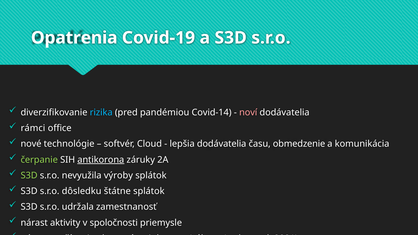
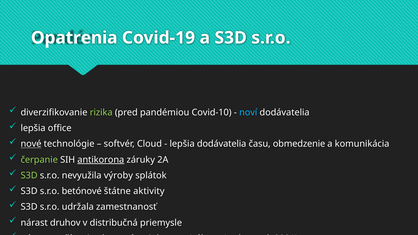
rizika colour: light blue -> light green
Covid-14: Covid-14 -> Covid-10
noví colour: pink -> light blue
rámci at (33, 128): rámci -> lepšia
nové underline: none -> present
dôsledku: dôsledku -> betónové
štátne splátok: splátok -> aktivity
aktivity: aktivity -> druhov
spoločnosti: spoločnosti -> distribučná
